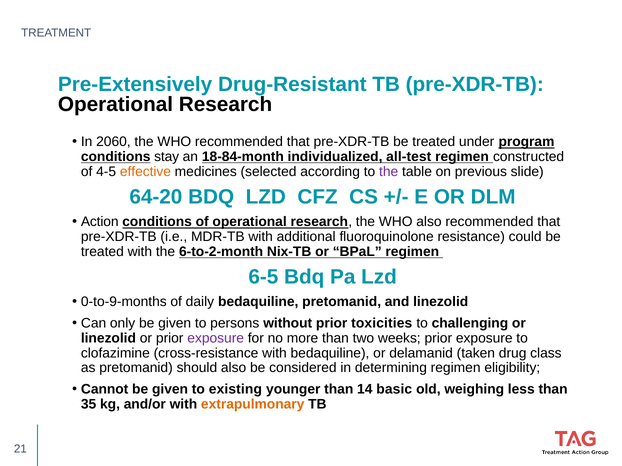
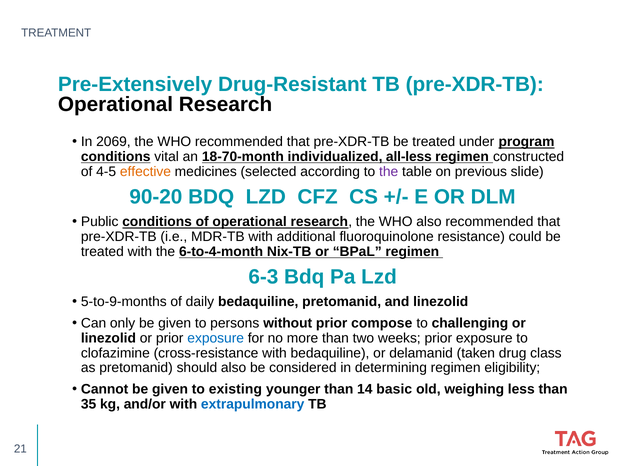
2060: 2060 -> 2069
stay: stay -> vital
18-84-month: 18-84-month -> 18-70-month
all-test: all-test -> all-less
64-20: 64-20 -> 90-20
Action: Action -> Public
6-to-2-month: 6-to-2-month -> 6-to-4-month
6-5: 6-5 -> 6-3
0-to-9-months: 0-to-9-months -> 5-to-9-months
toxicities: toxicities -> compose
exposure at (216, 338) colour: purple -> blue
extrapulmonary colour: orange -> blue
